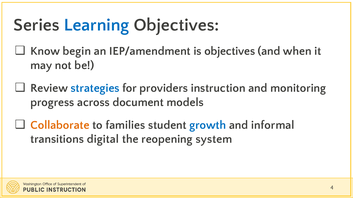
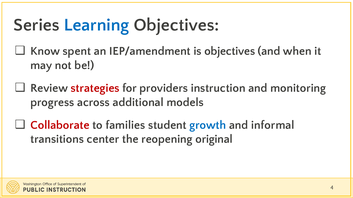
begin: begin -> spent
strategies colour: blue -> red
document: document -> additional
Collaborate colour: orange -> red
digital: digital -> center
system: system -> original
